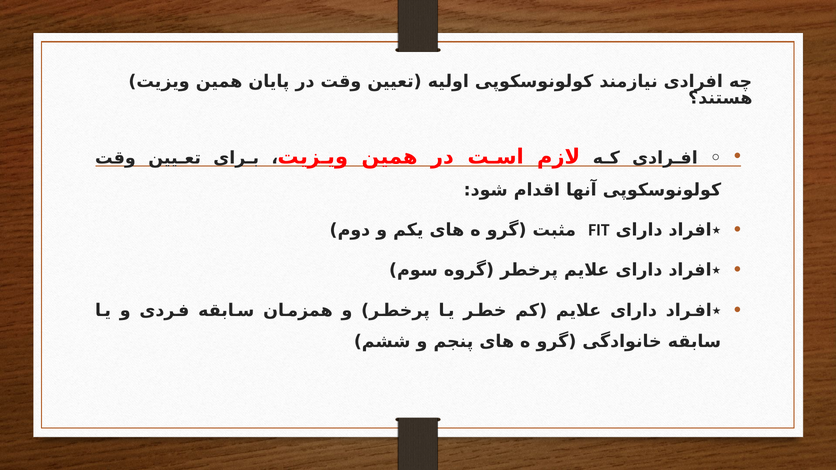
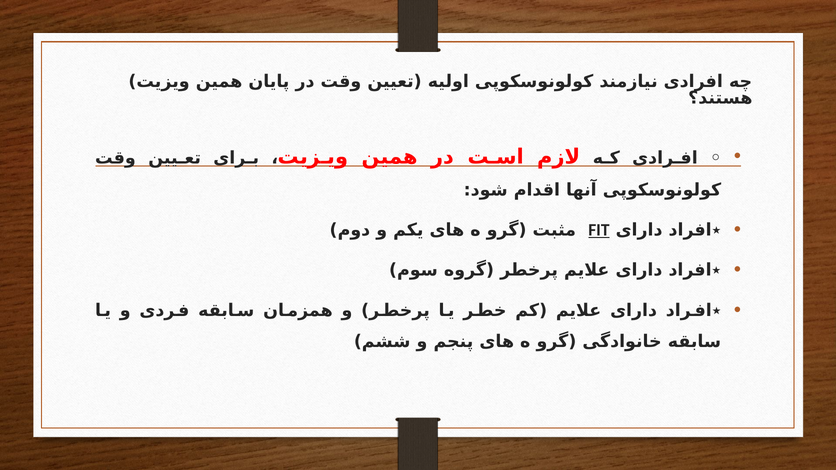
FIT underline: none -> present
